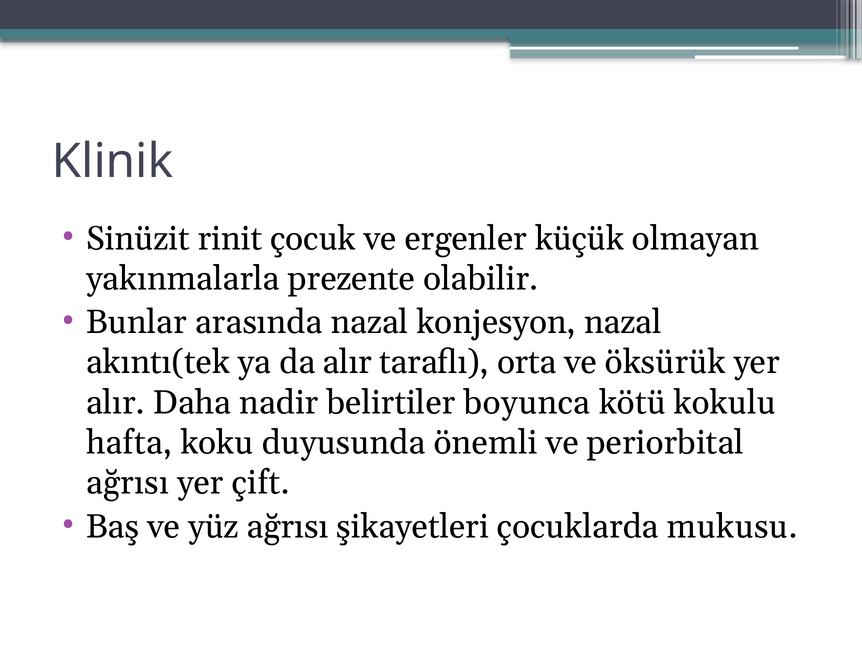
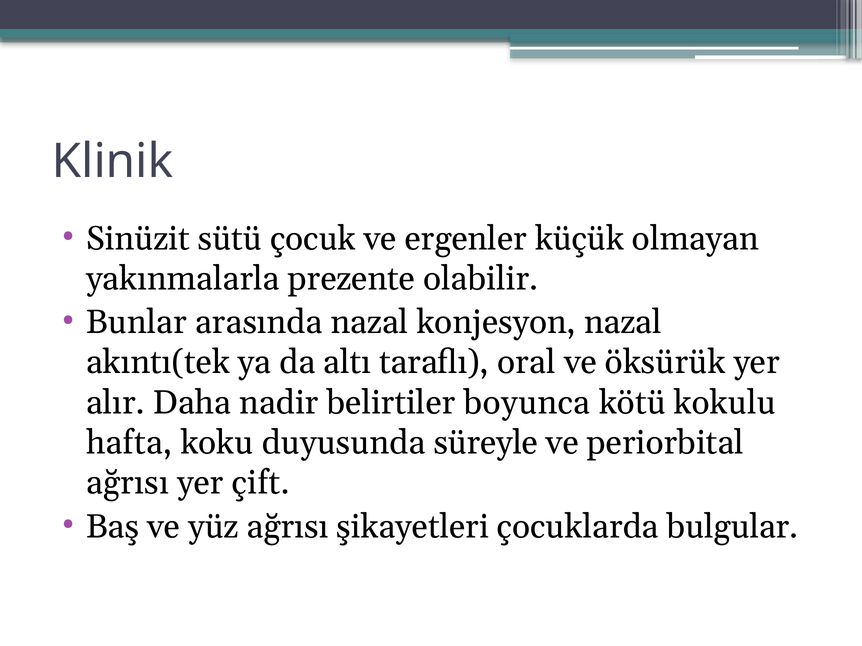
rinit: rinit -> sütü
da alır: alır -> altı
orta: orta -> oral
önemli: önemli -> süreyle
mukusu: mukusu -> bulgular
